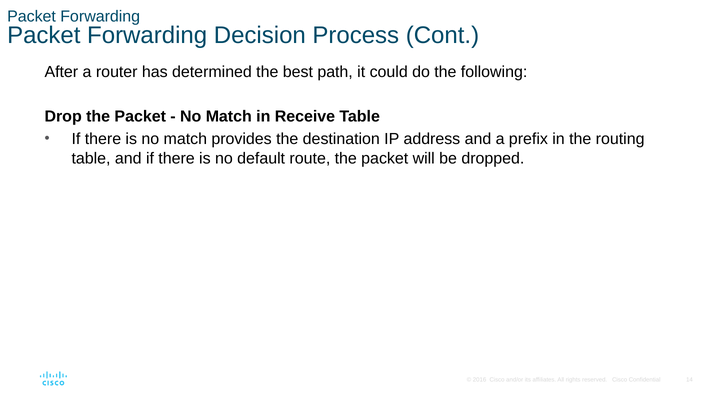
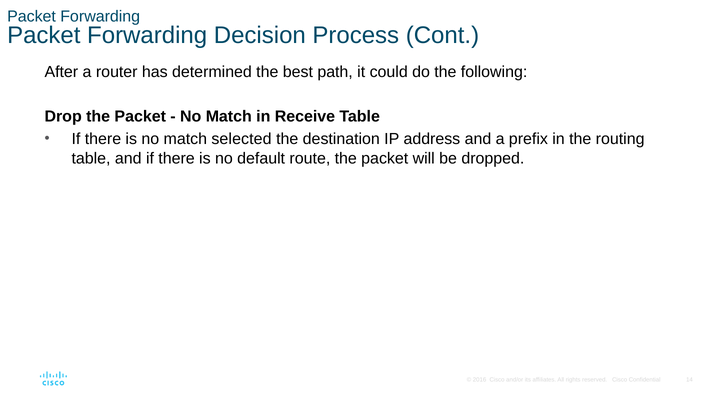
provides: provides -> selected
